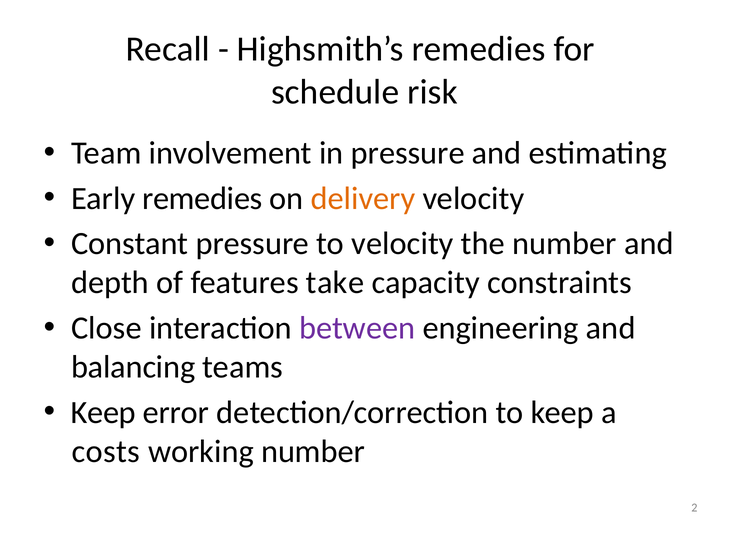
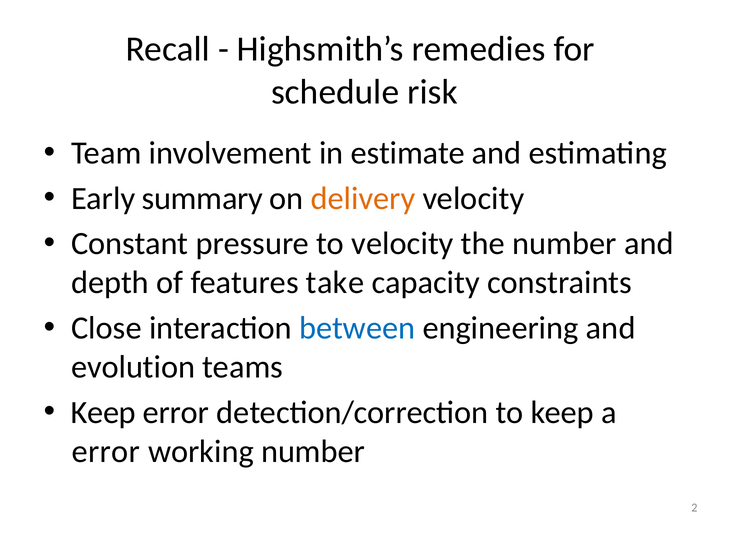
in pressure: pressure -> estimate
Early remedies: remedies -> summary
between colour: purple -> blue
balancing: balancing -> evolution
costs at (106, 451): costs -> error
